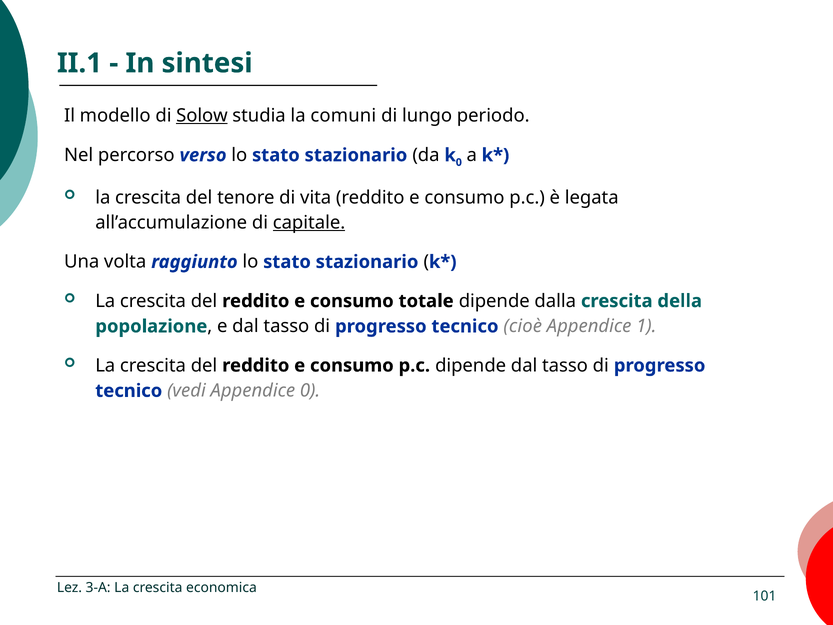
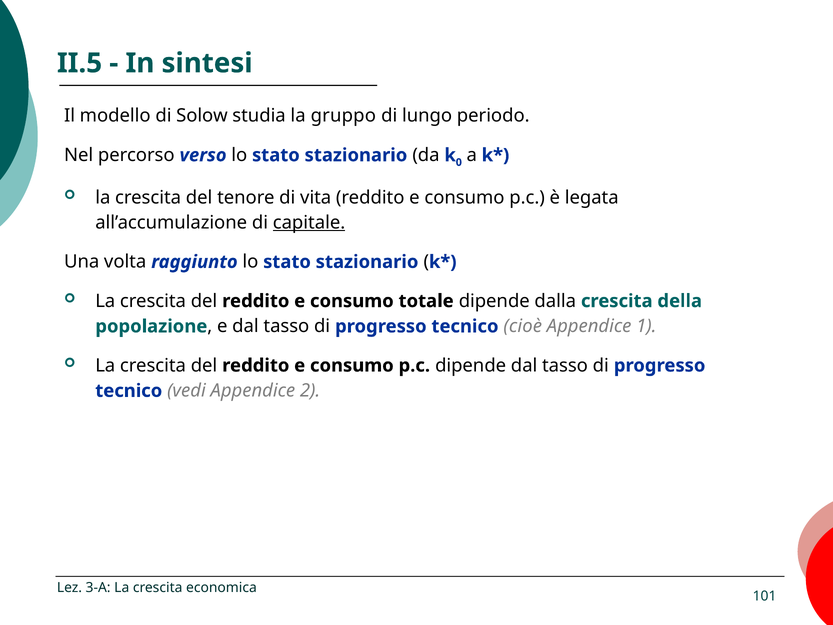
II.1: II.1 -> II.5
Solow underline: present -> none
comuni: comuni -> gruppo
Appendice 0: 0 -> 2
